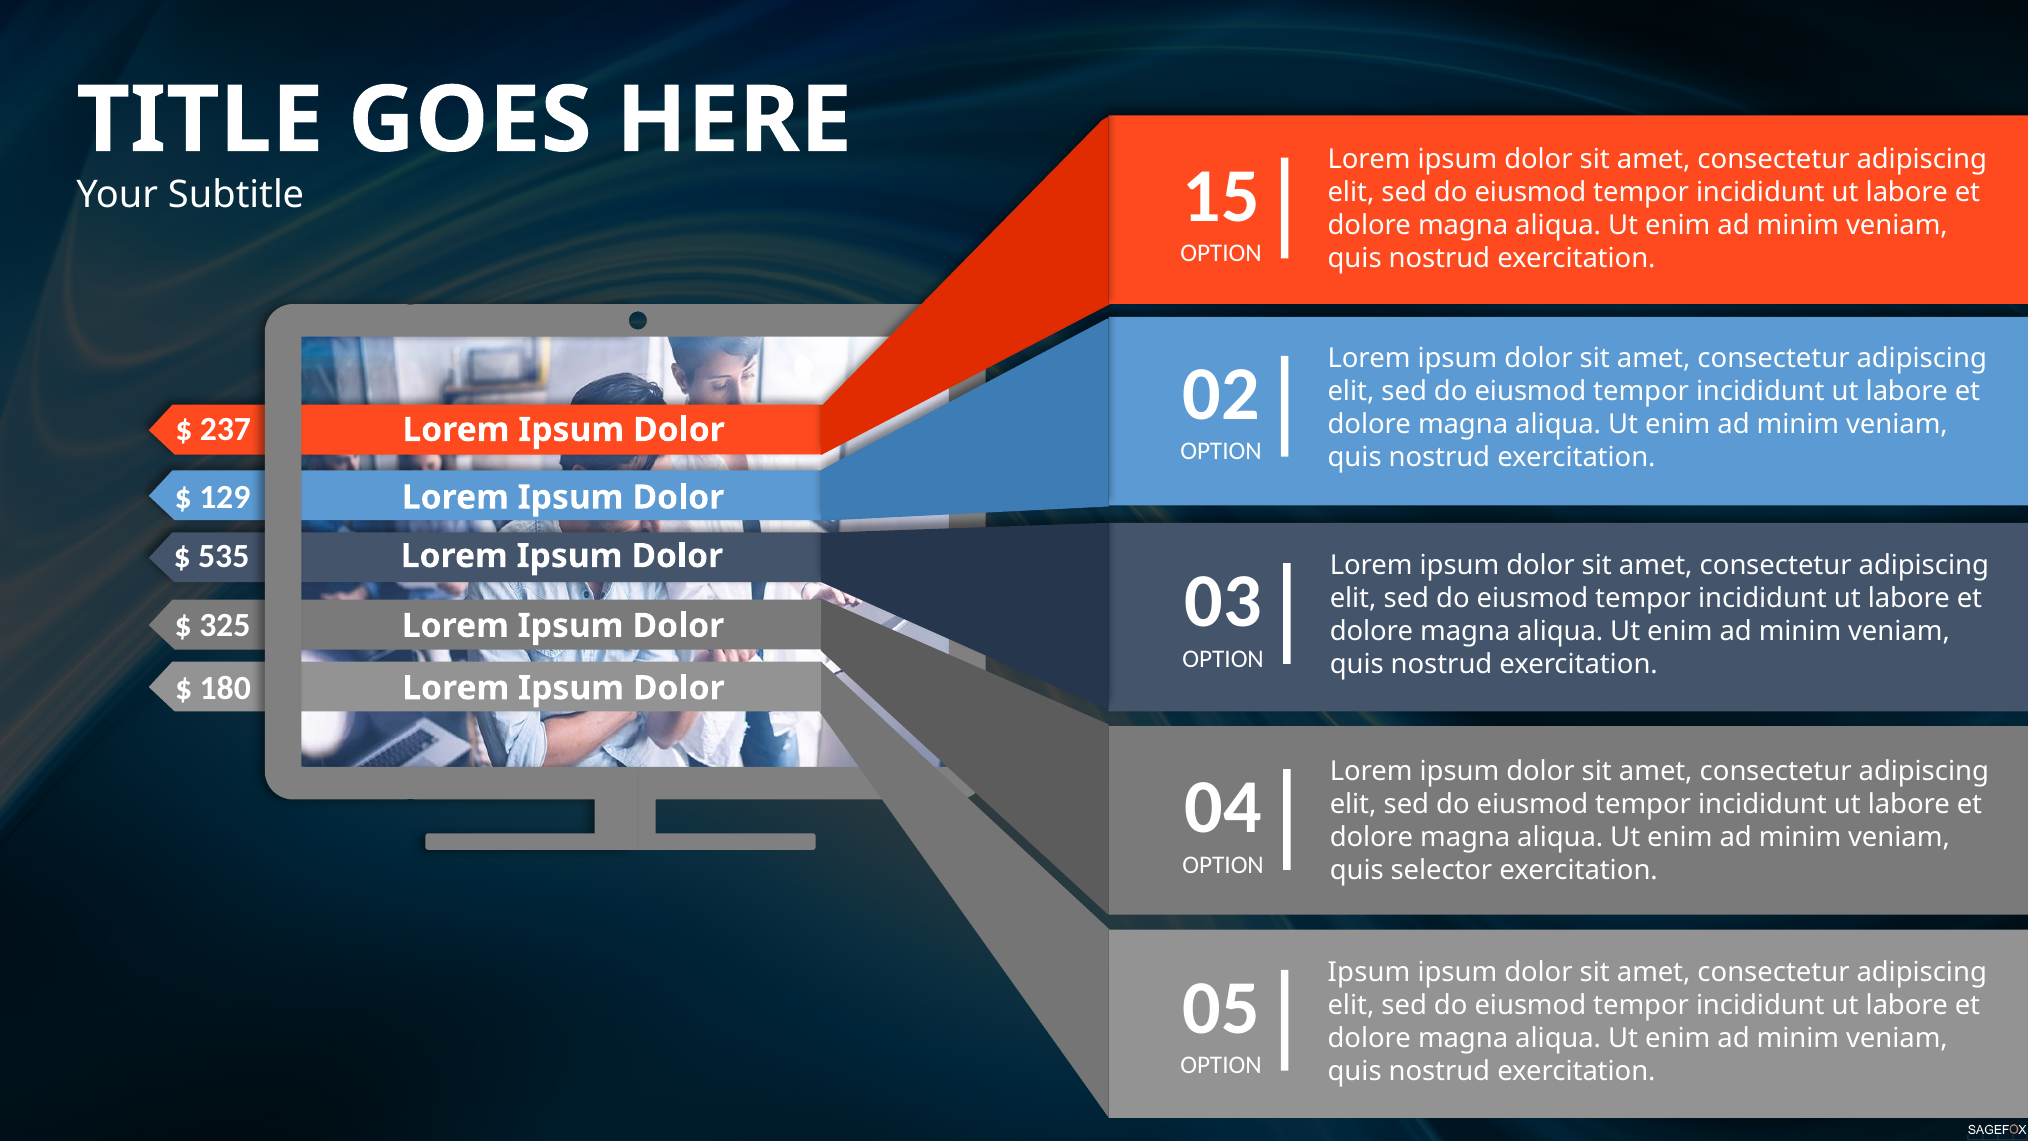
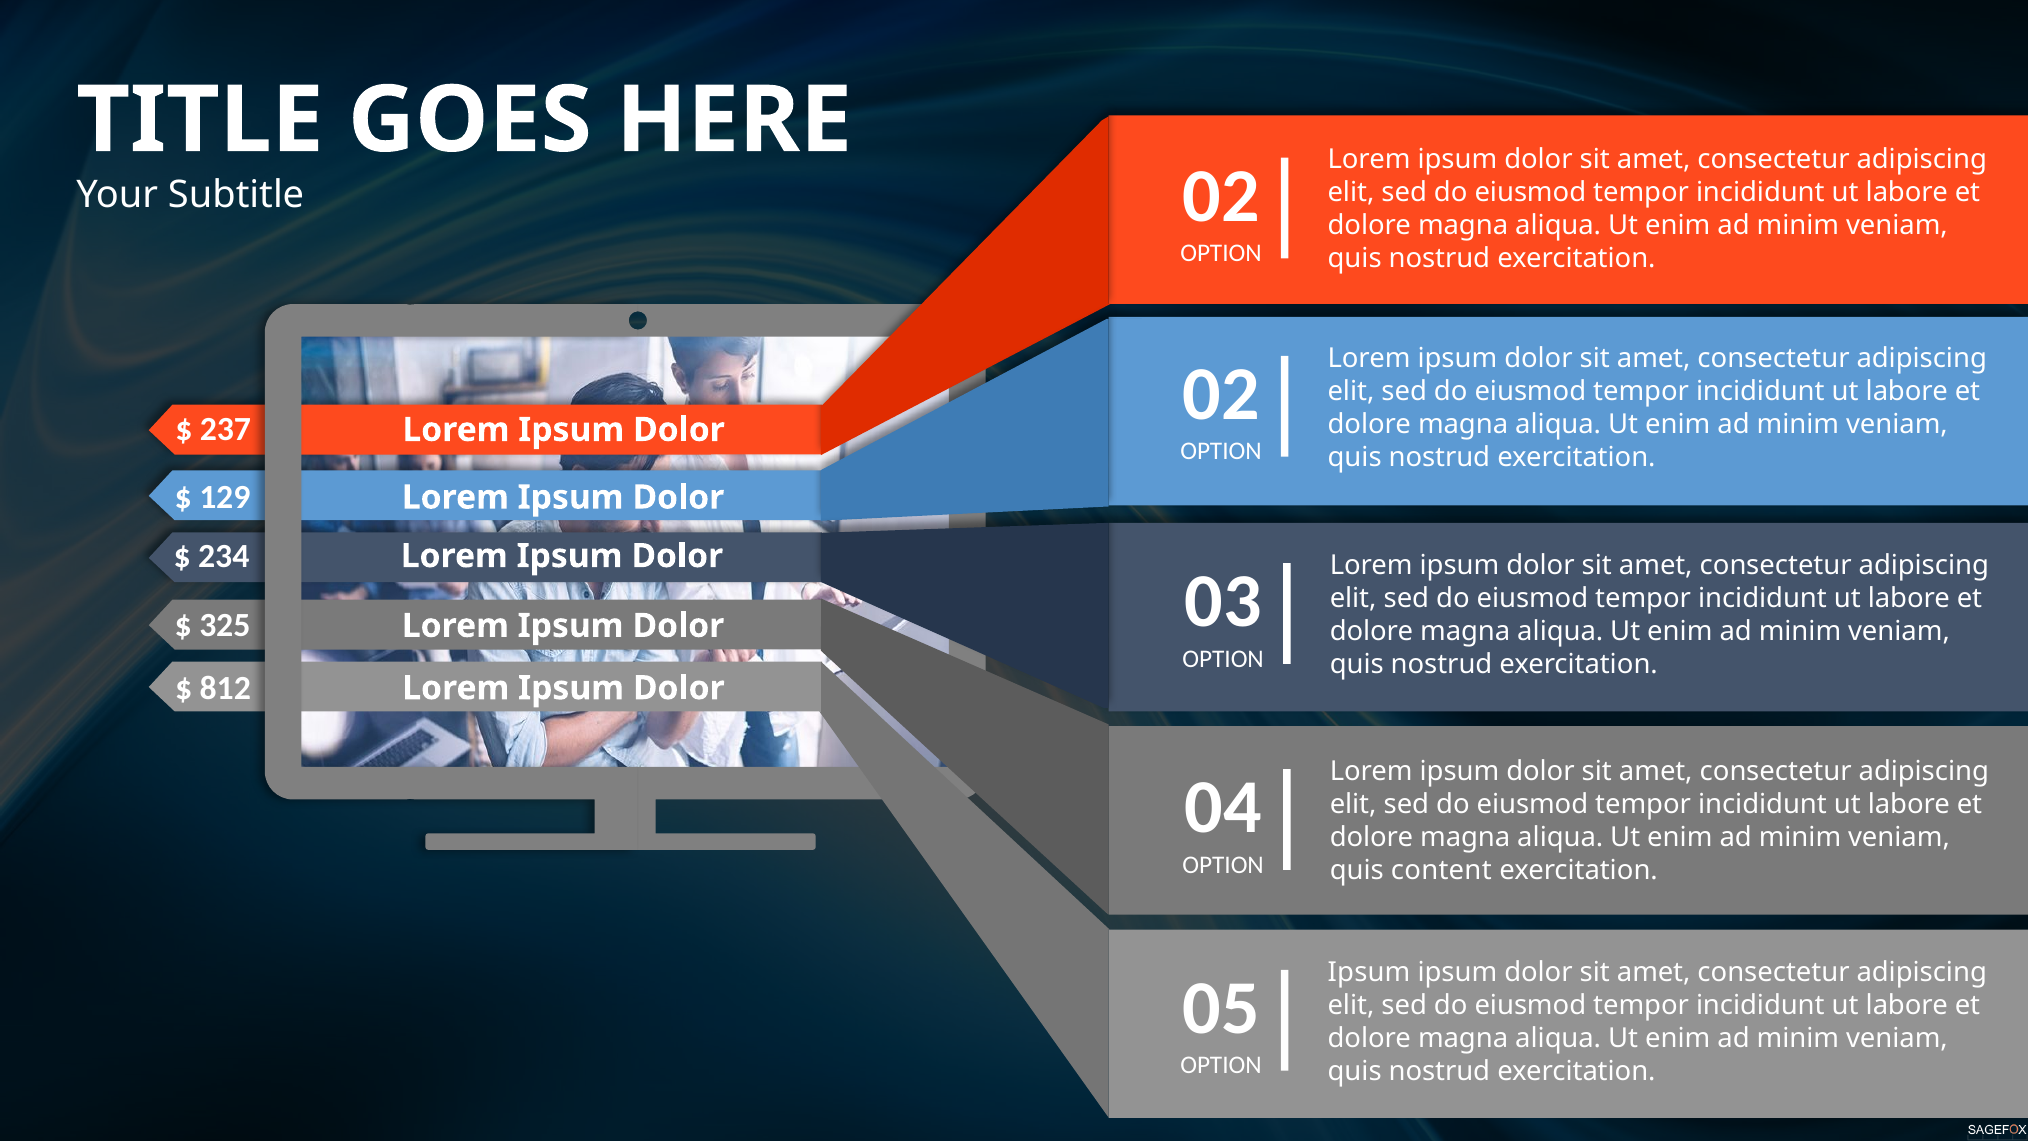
15 at (1221, 196): 15 -> 02
535: 535 -> 234
180: 180 -> 812
selector: selector -> content
